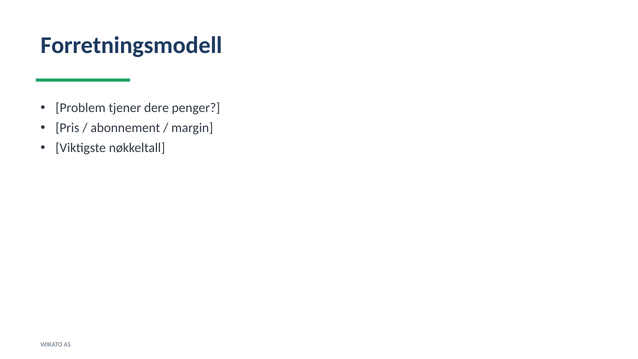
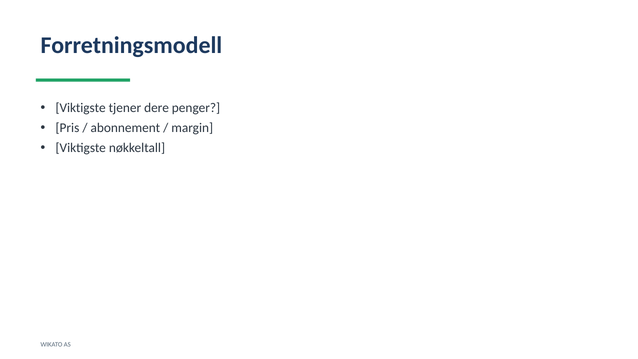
Problem at (81, 108): Problem -> Viktigste
